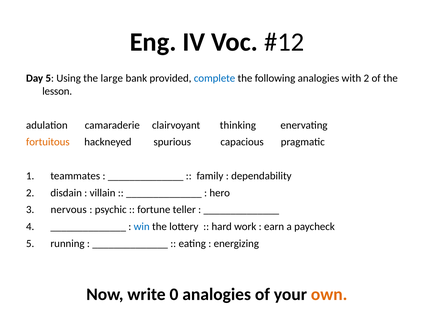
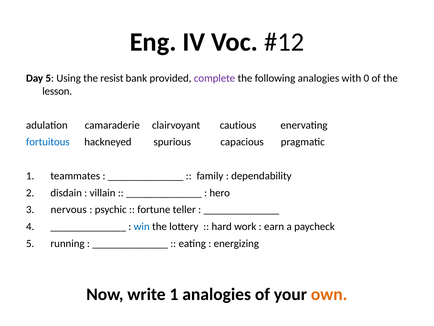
large: large -> resist
complete colour: blue -> purple
with 2: 2 -> 0
thinking: thinking -> cautious
fortuitous colour: orange -> blue
write 0: 0 -> 1
